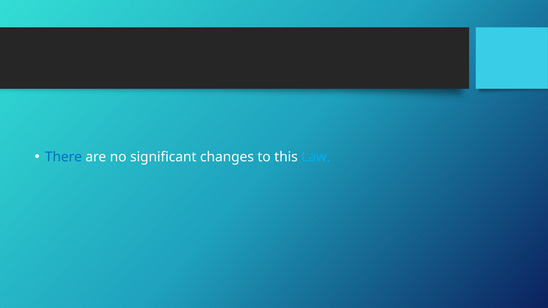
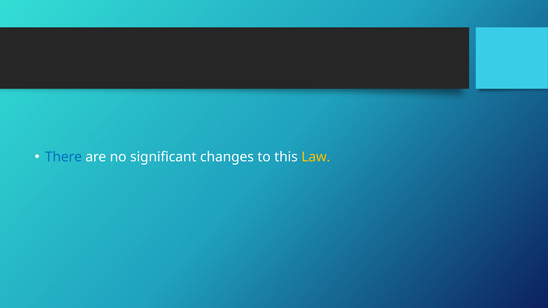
Law colour: light blue -> yellow
